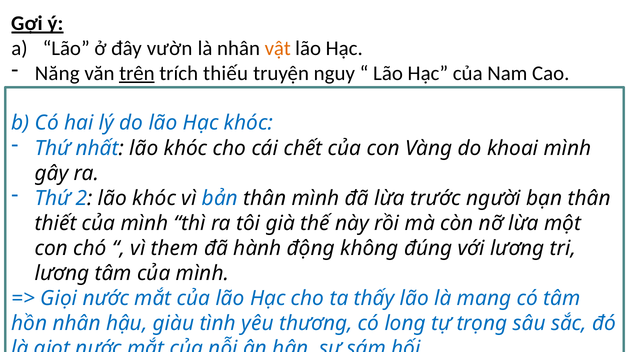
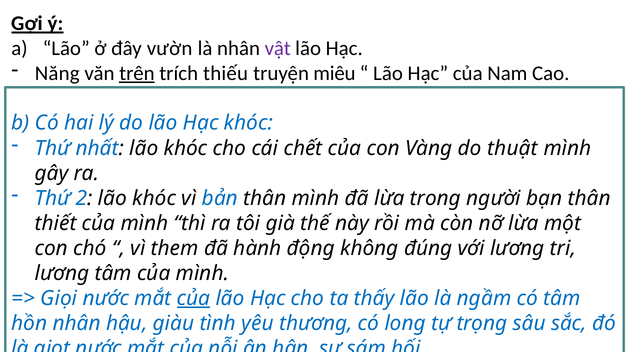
vật colour: orange -> purple
nguy: nguy -> miêu
khoai: khoai -> thuật
trước: trước -> trong
của at (194, 298) underline: none -> present
mang: mang -> ngầm
